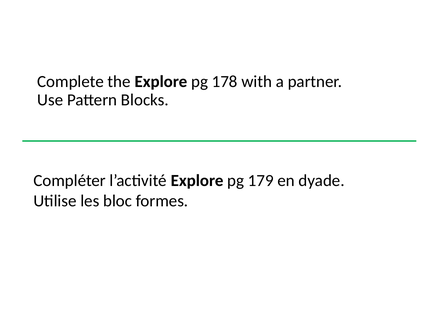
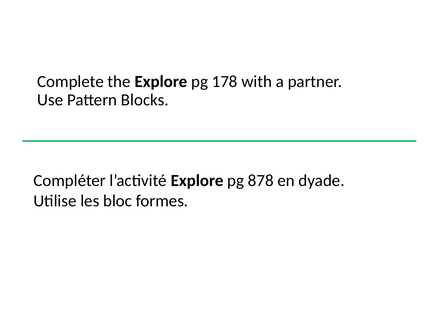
179: 179 -> 878
